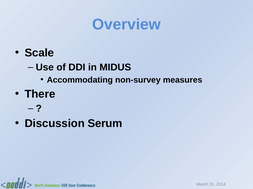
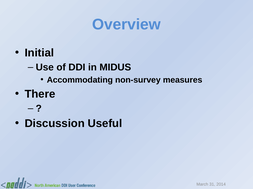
Scale: Scale -> Initial
Serum: Serum -> Useful
